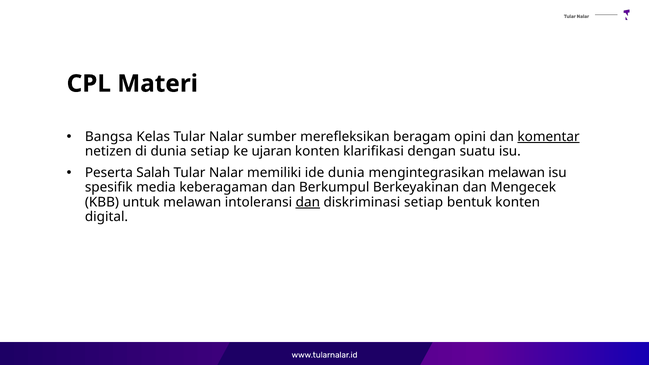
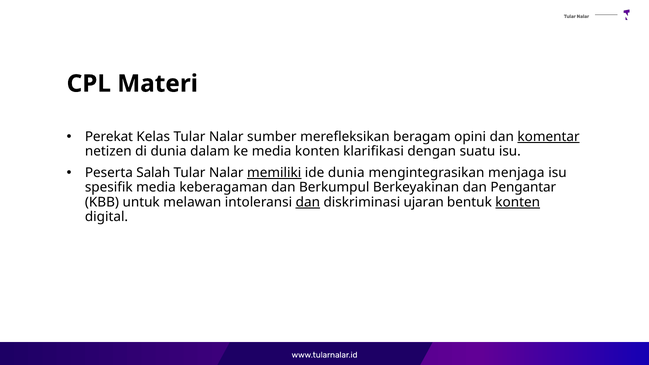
Bangsa: Bangsa -> Perekat
dunia setiap: setiap -> dalam
ke ujaran: ujaran -> media
memiliki underline: none -> present
mengintegrasikan melawan: melawan -> menjaga
Mengecek: Mengecek -> Pengantar
diskriminasi setiap: setiap -> ujaran
konten at (518, 202) underline: none -> present
